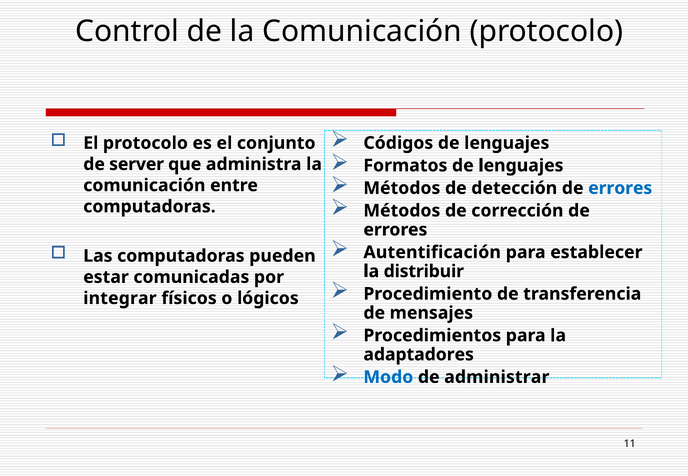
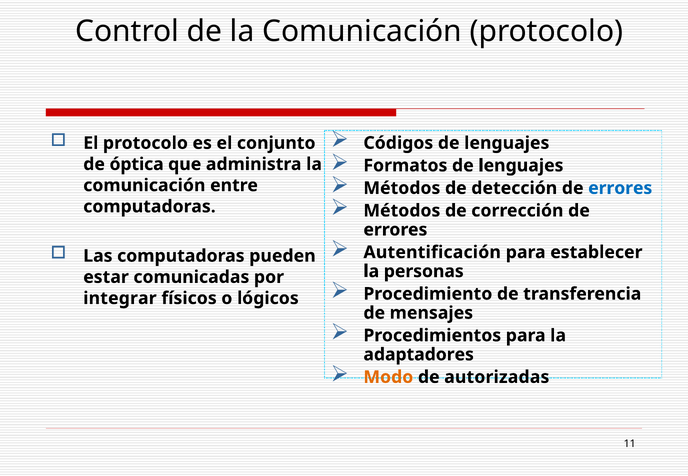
server: server -> óptica
distribuir: distribuir -> personas
Modo colour: blue -> orange
administrar: administrar -> autorizadas
